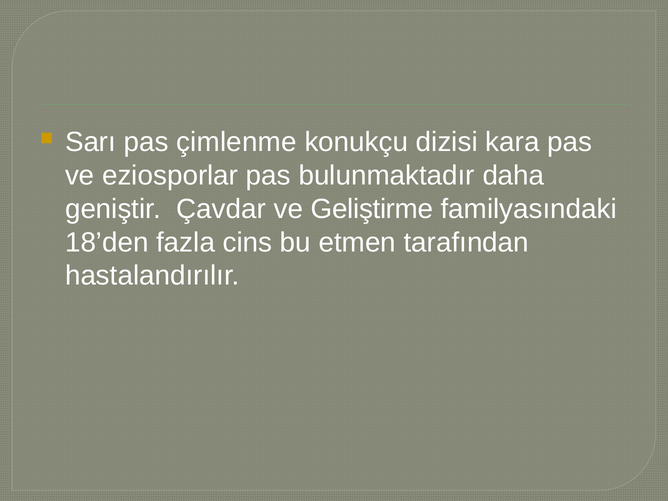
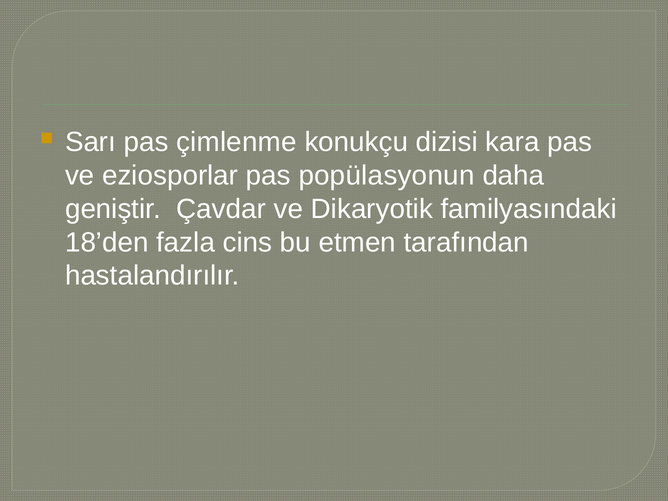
bulunmaktadır: bulunmaktadır -> popülasyonun
Geliştirme: Geliştirme -> Dikaryotik
